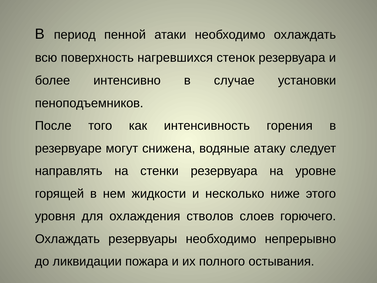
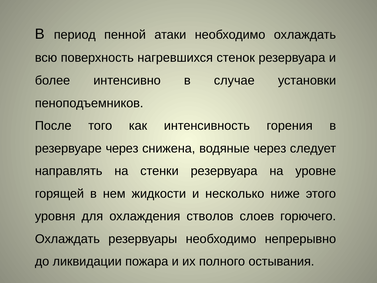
резервуаре могут: могут -> через
водяные атаку: атаку -> через
